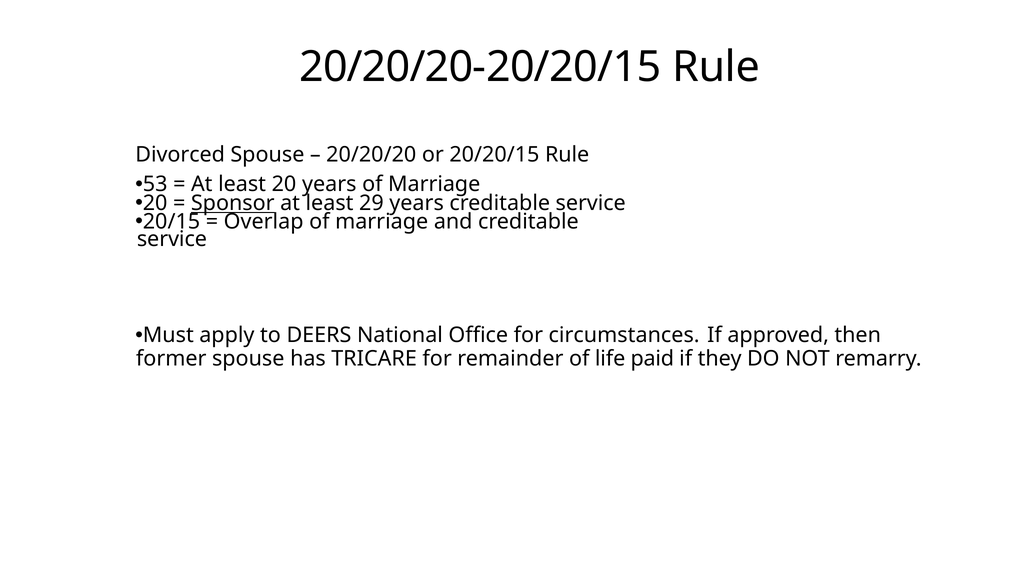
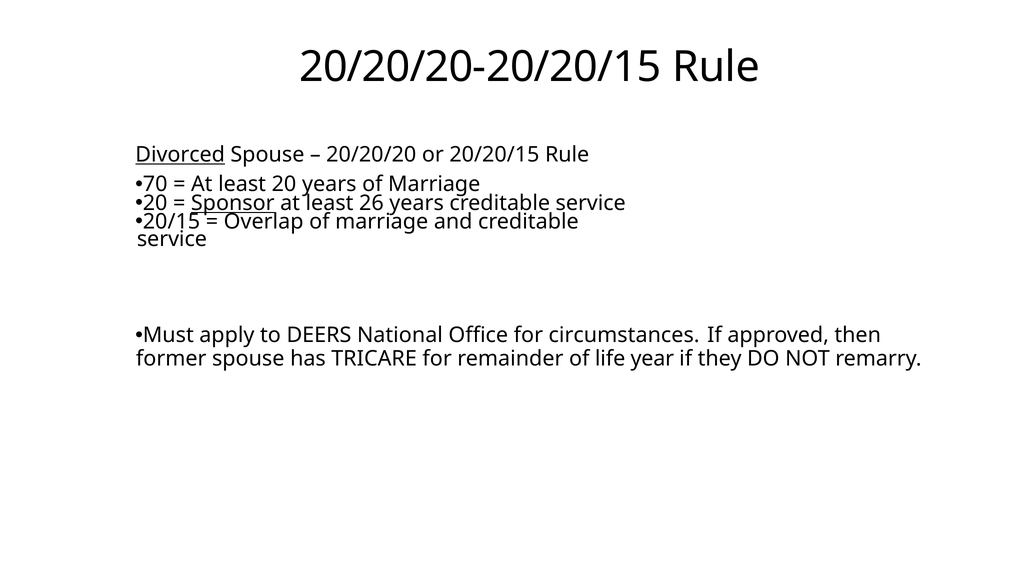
Divorced underline: none -> present
53: 53 -> 70
29: 29 -> 26
paid: paid -> year
